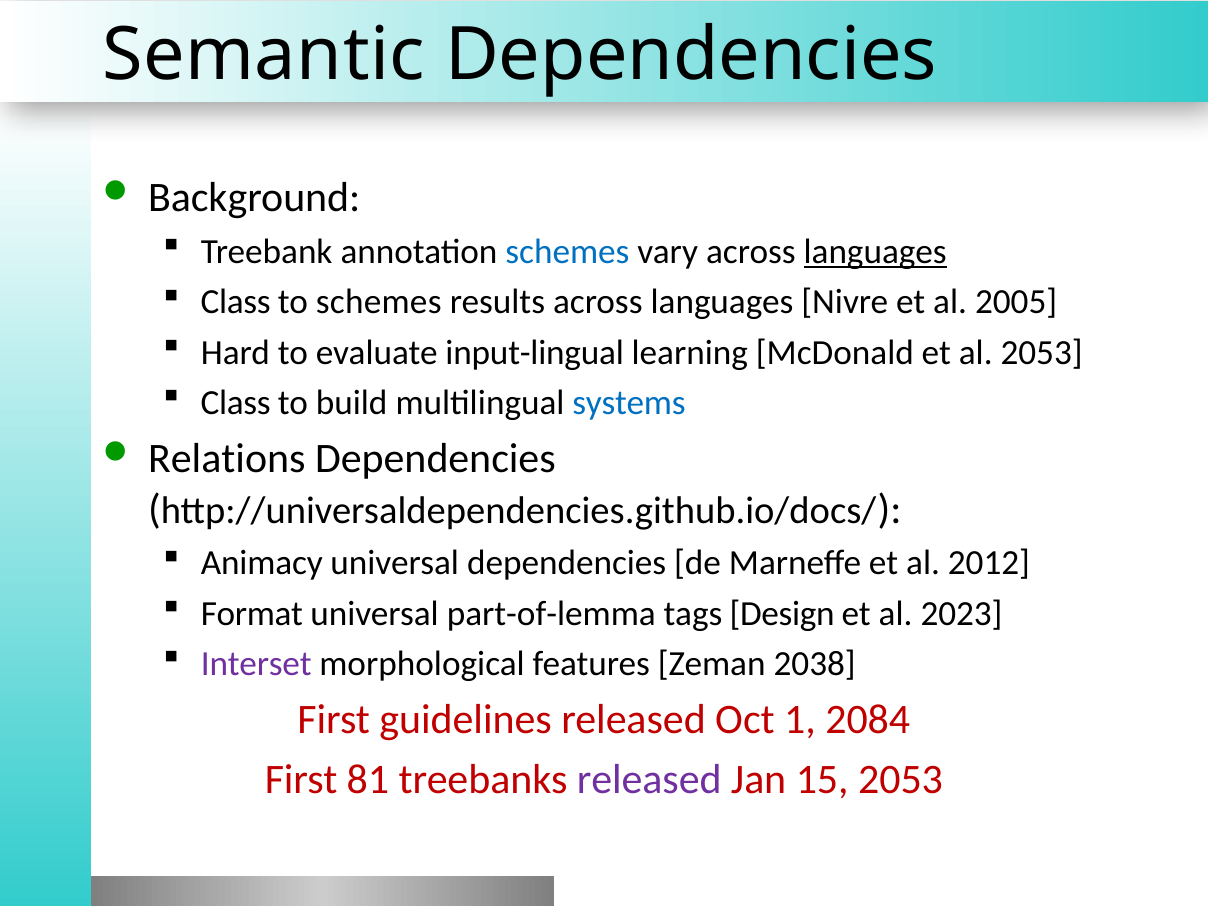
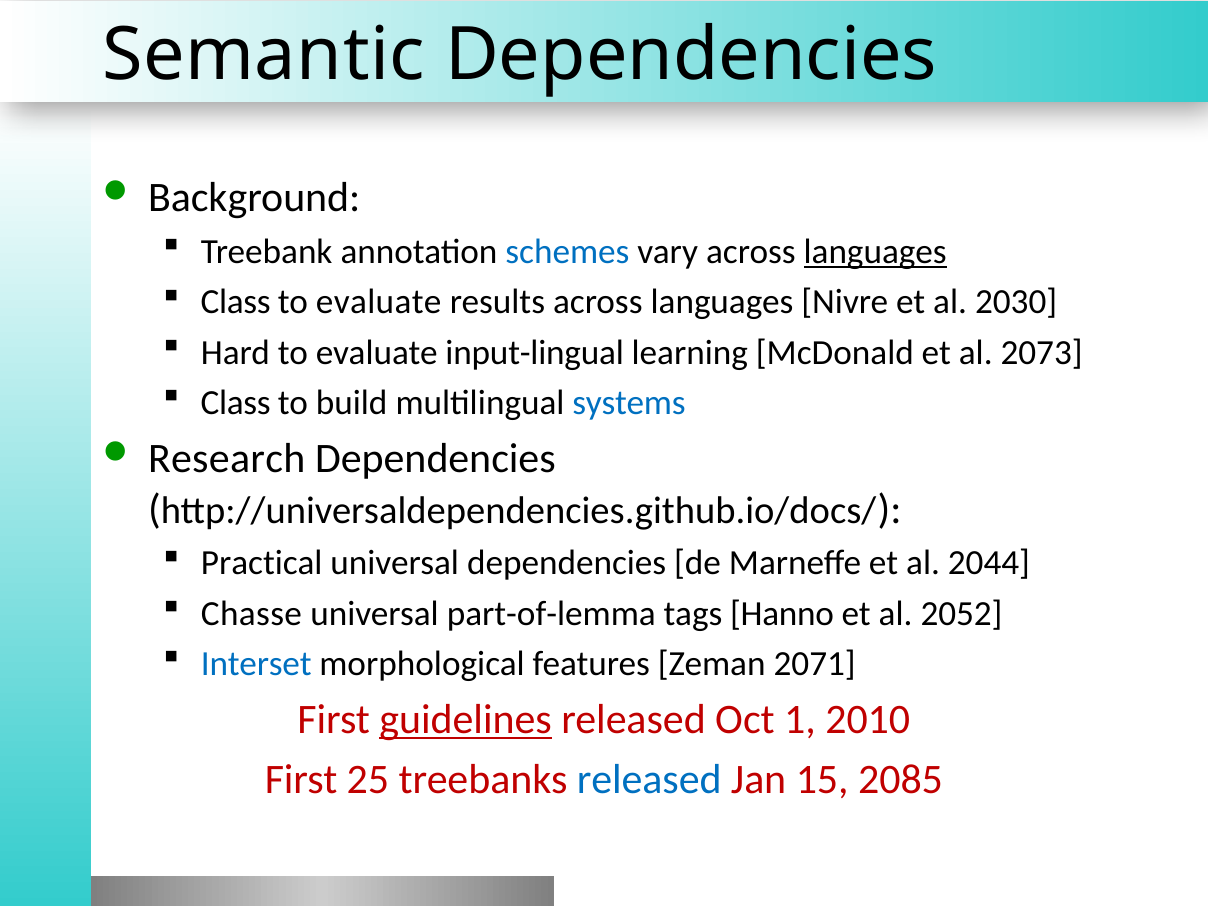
schemes at (379, 302): schemes -> evaluate
2005: 2005 -> 2030
al 2053: 2053 -> 2073
Relations: Relations -> Research
Animacy: Animacy -> Practical
2012: 2012 -> 2044
Format: Format -> Chasse
Design: Design -> Hanno
2023: 2023 -> 2052
Interset colour: purple -> blue
2038: 2038 -> 2071
guidelines underline: none -> present
2084: 2084 -> 2010
81: 81 -> 25
released at (649, 780) colour: purple -> blue
15 2053: 2053 -> 2085
